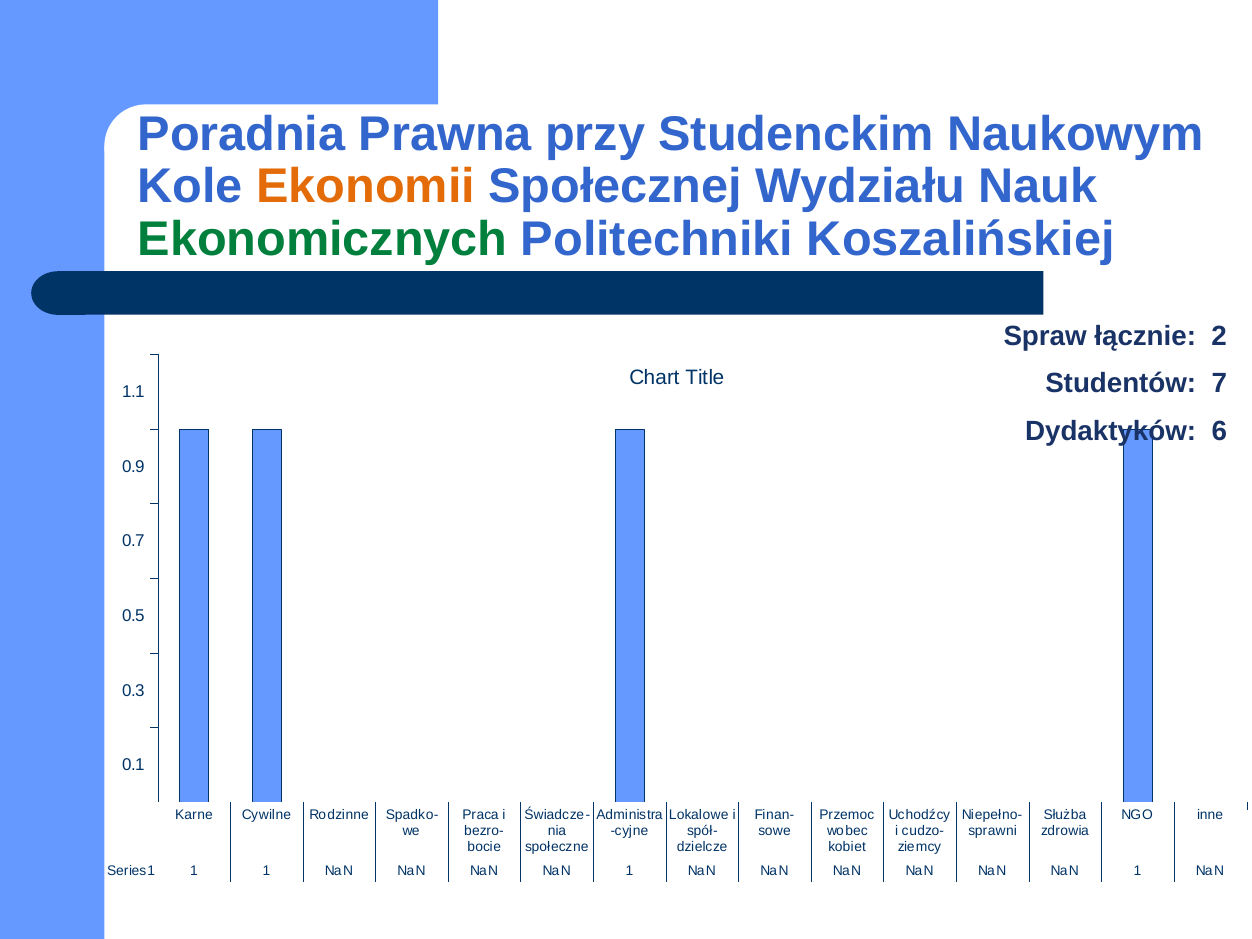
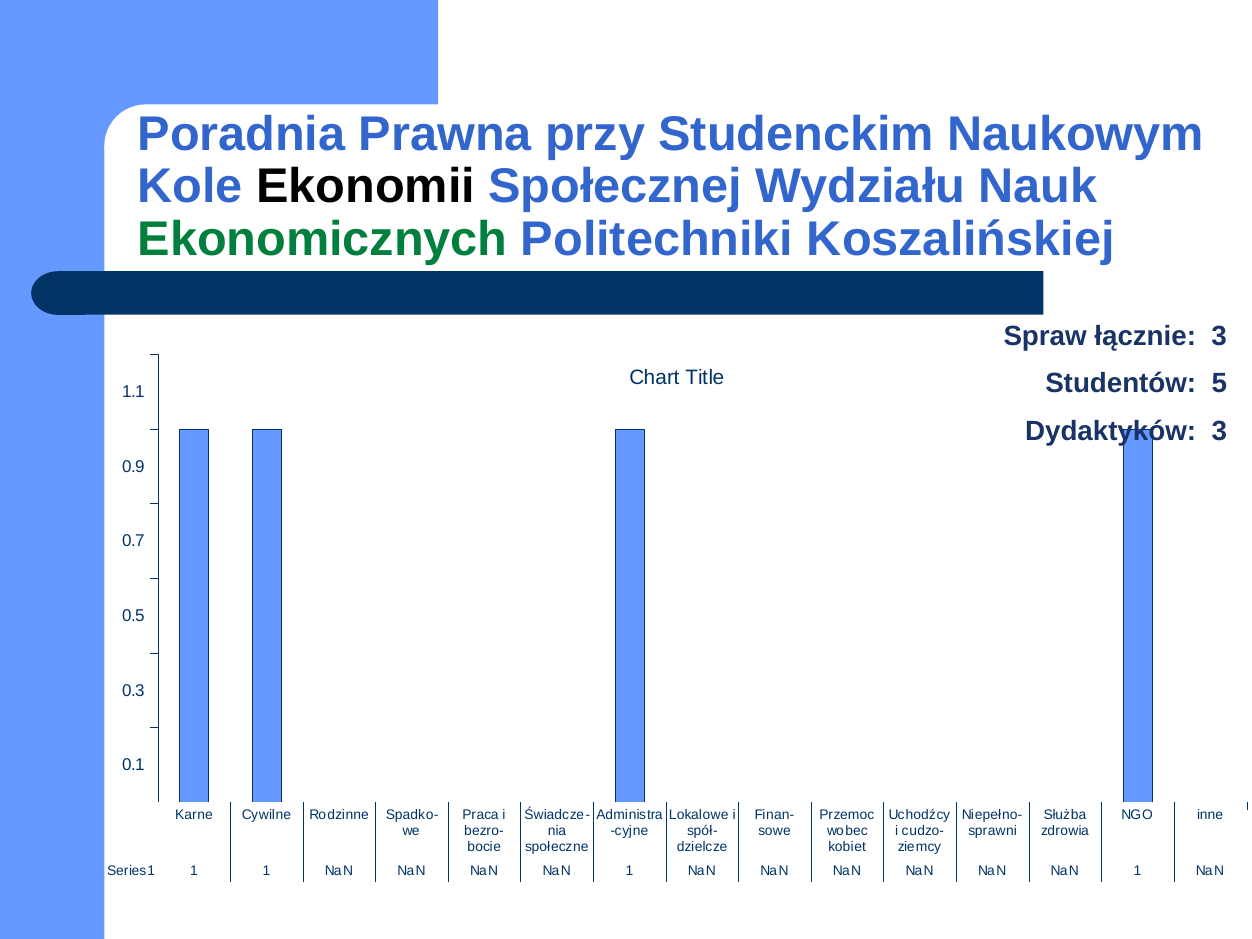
Ekonomii colour: orange -> black
łącznie 2: 2 -> 3
7: 7 -> 5
Dydaktyków 6: 6 -> 3
